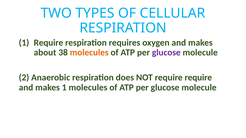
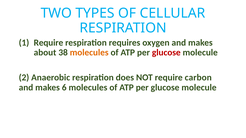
glucose at (166, 53) colour: purple -> red
require require: require -> carbon
makes 1: 1 -> 6
